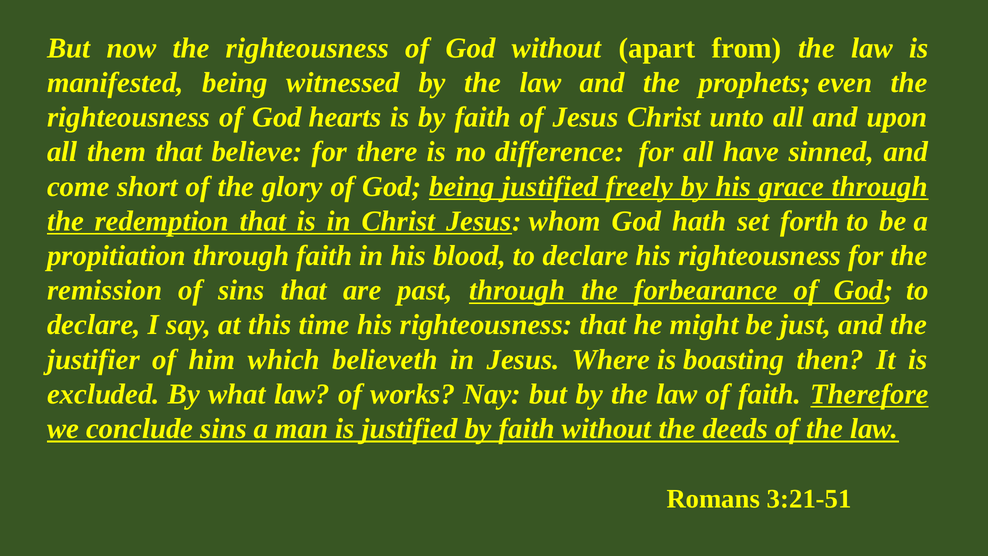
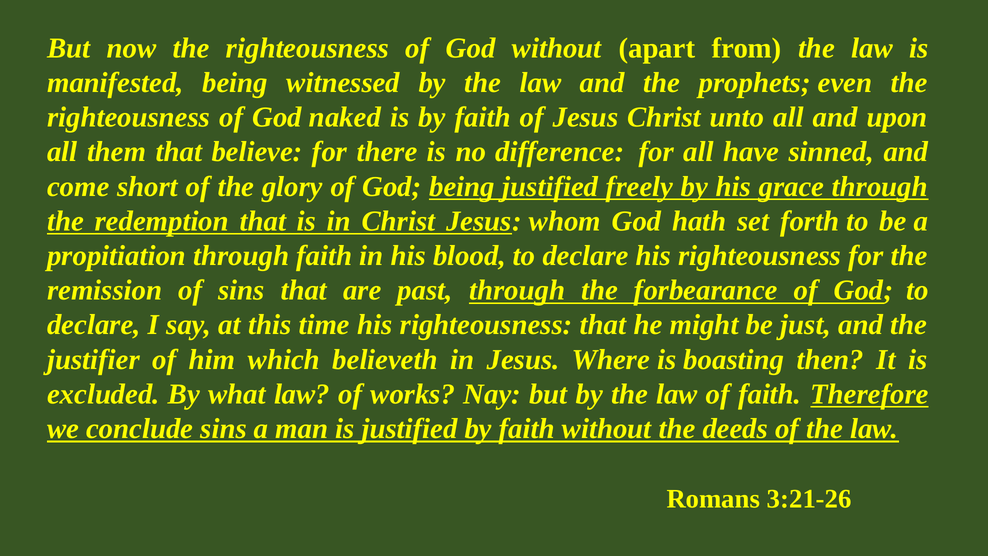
hearts: hearts -> naked
3:21-51: 3:21-51 -> 3:21-26
